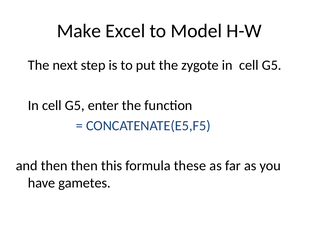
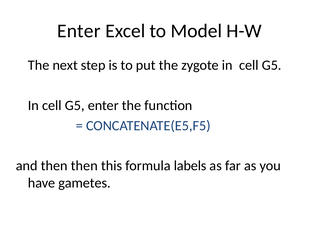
Make at (79, 31): Make -> Enter
these: these -> labels
